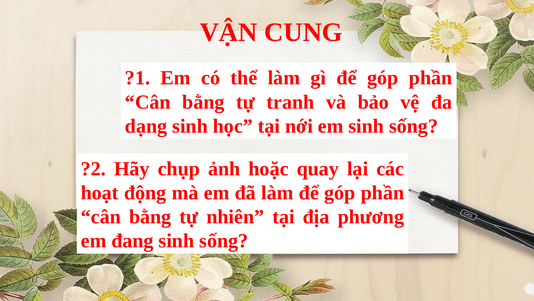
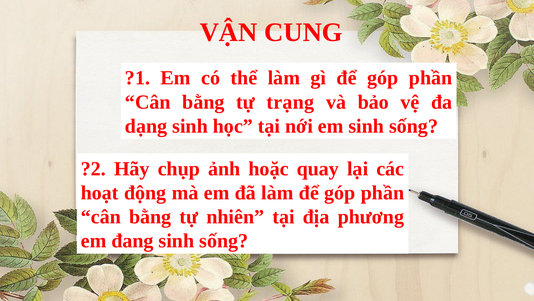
tranh: tranh -> trạng
